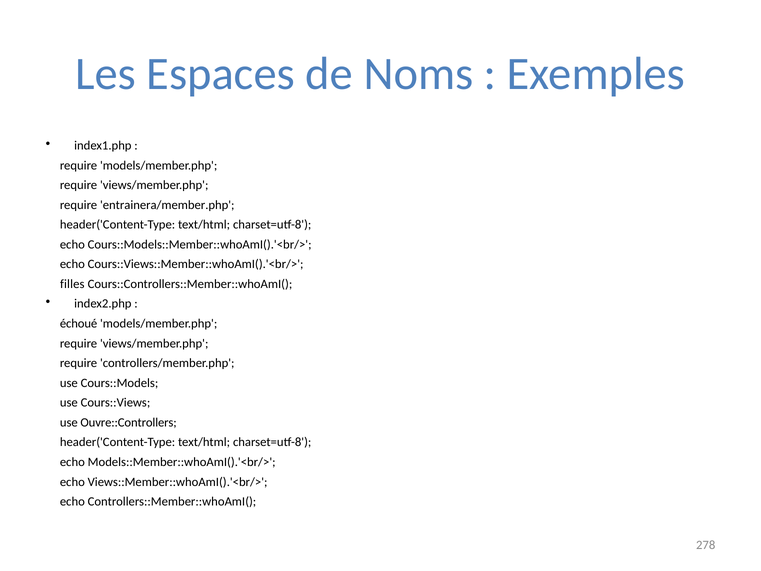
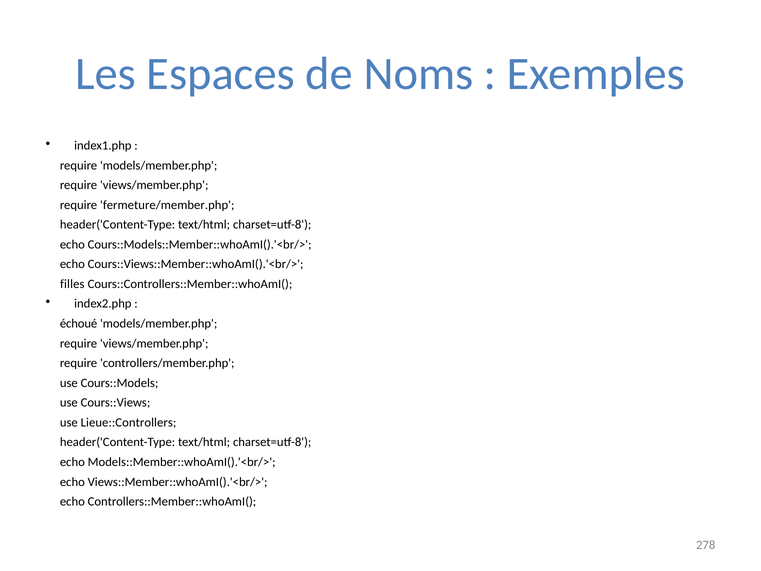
entrainera/member.php: entrainera/member.php -> fermeture/member.php
Ouvre::Controllers: Ouvre::Controllers -> Lieue::Controllers
